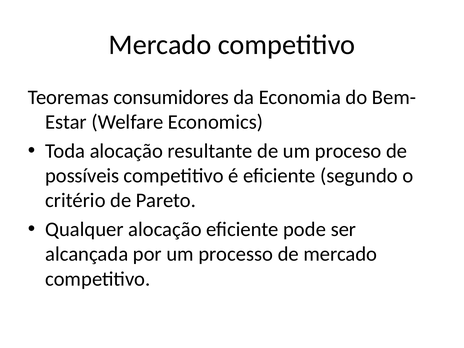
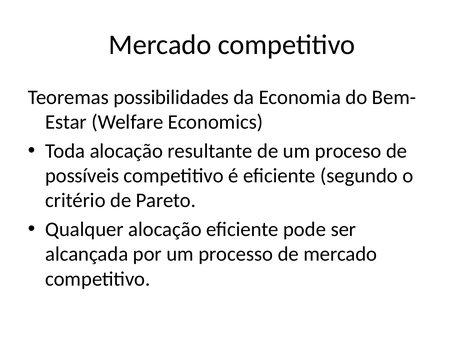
consumidores: consumidores -> possibilidades
